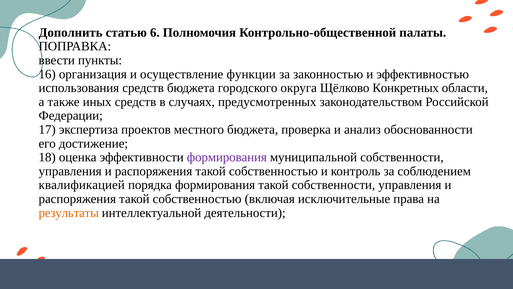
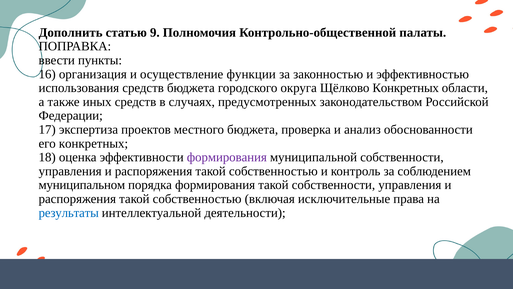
6: 6 -> 9
его достижение: достижение -> конкретных
квалификацией: квалификацией -> муниципальном
результаты colour: orange -> blue
